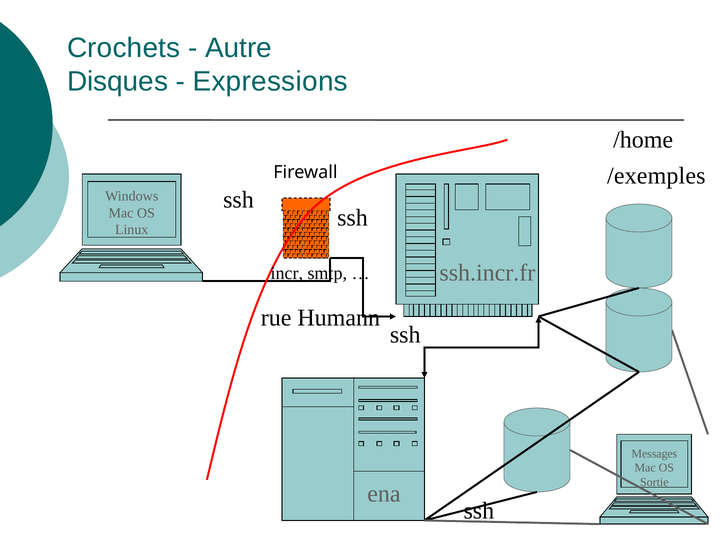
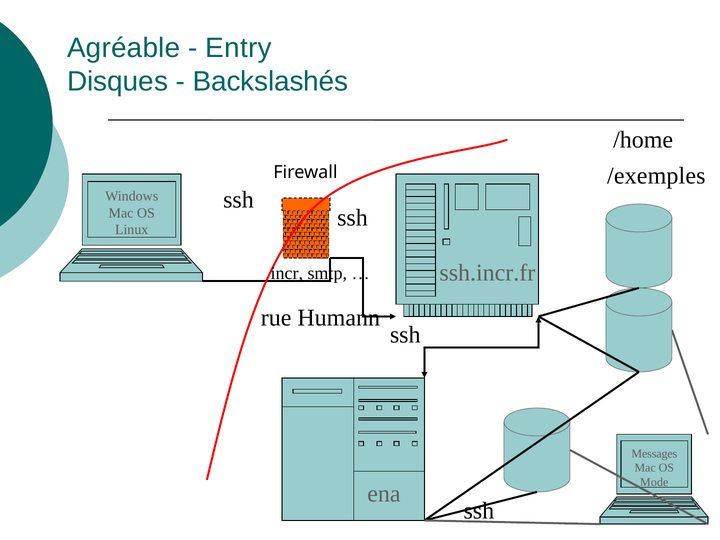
Crochets: Crochets -> Agréable
Autre: Autre -> Entry
Expressions: Expressions -> Backslashés
Sortie: Sortie -> Mode
